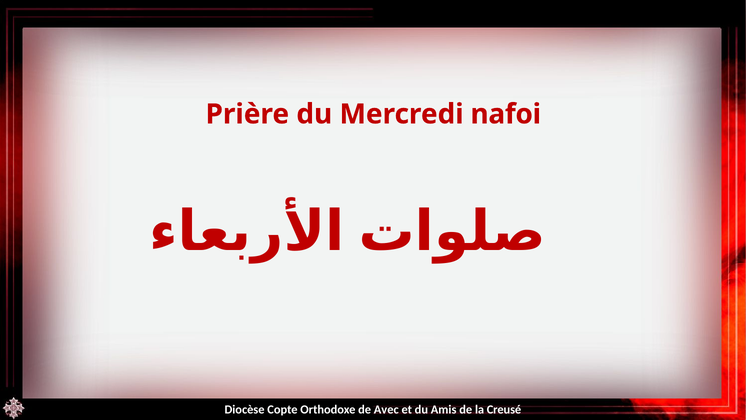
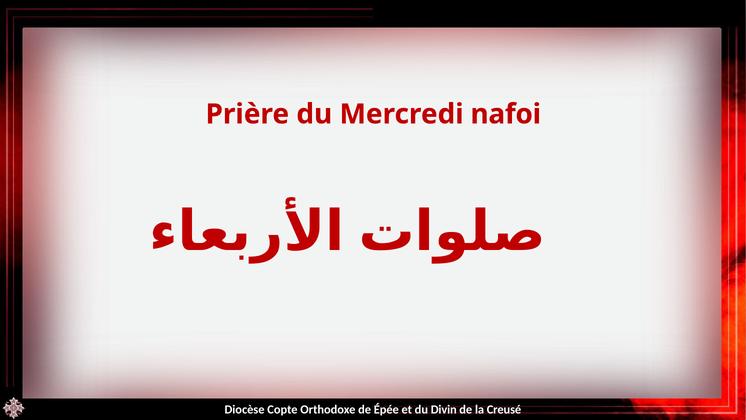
Avec: Avec -> Épée
Amis: Amis -> Divin
